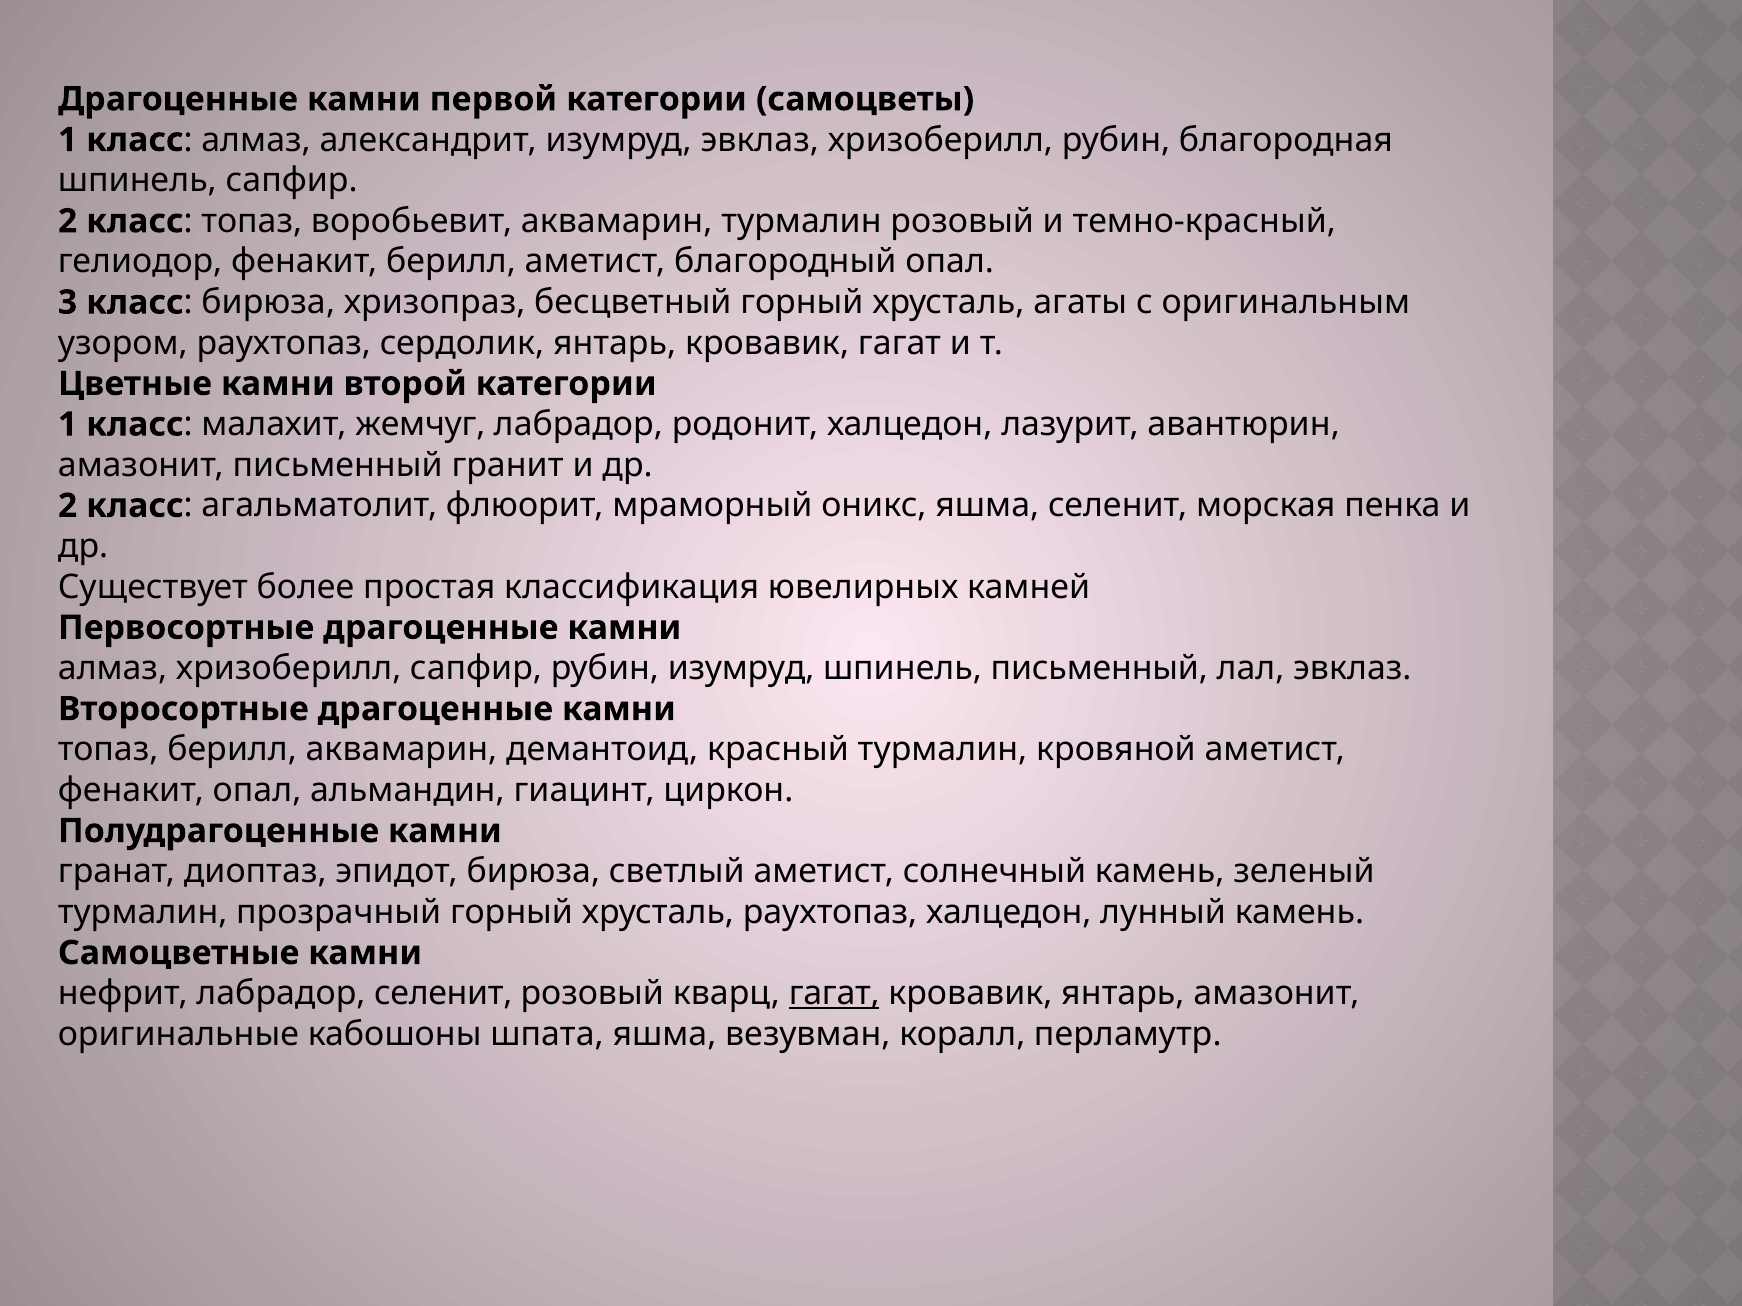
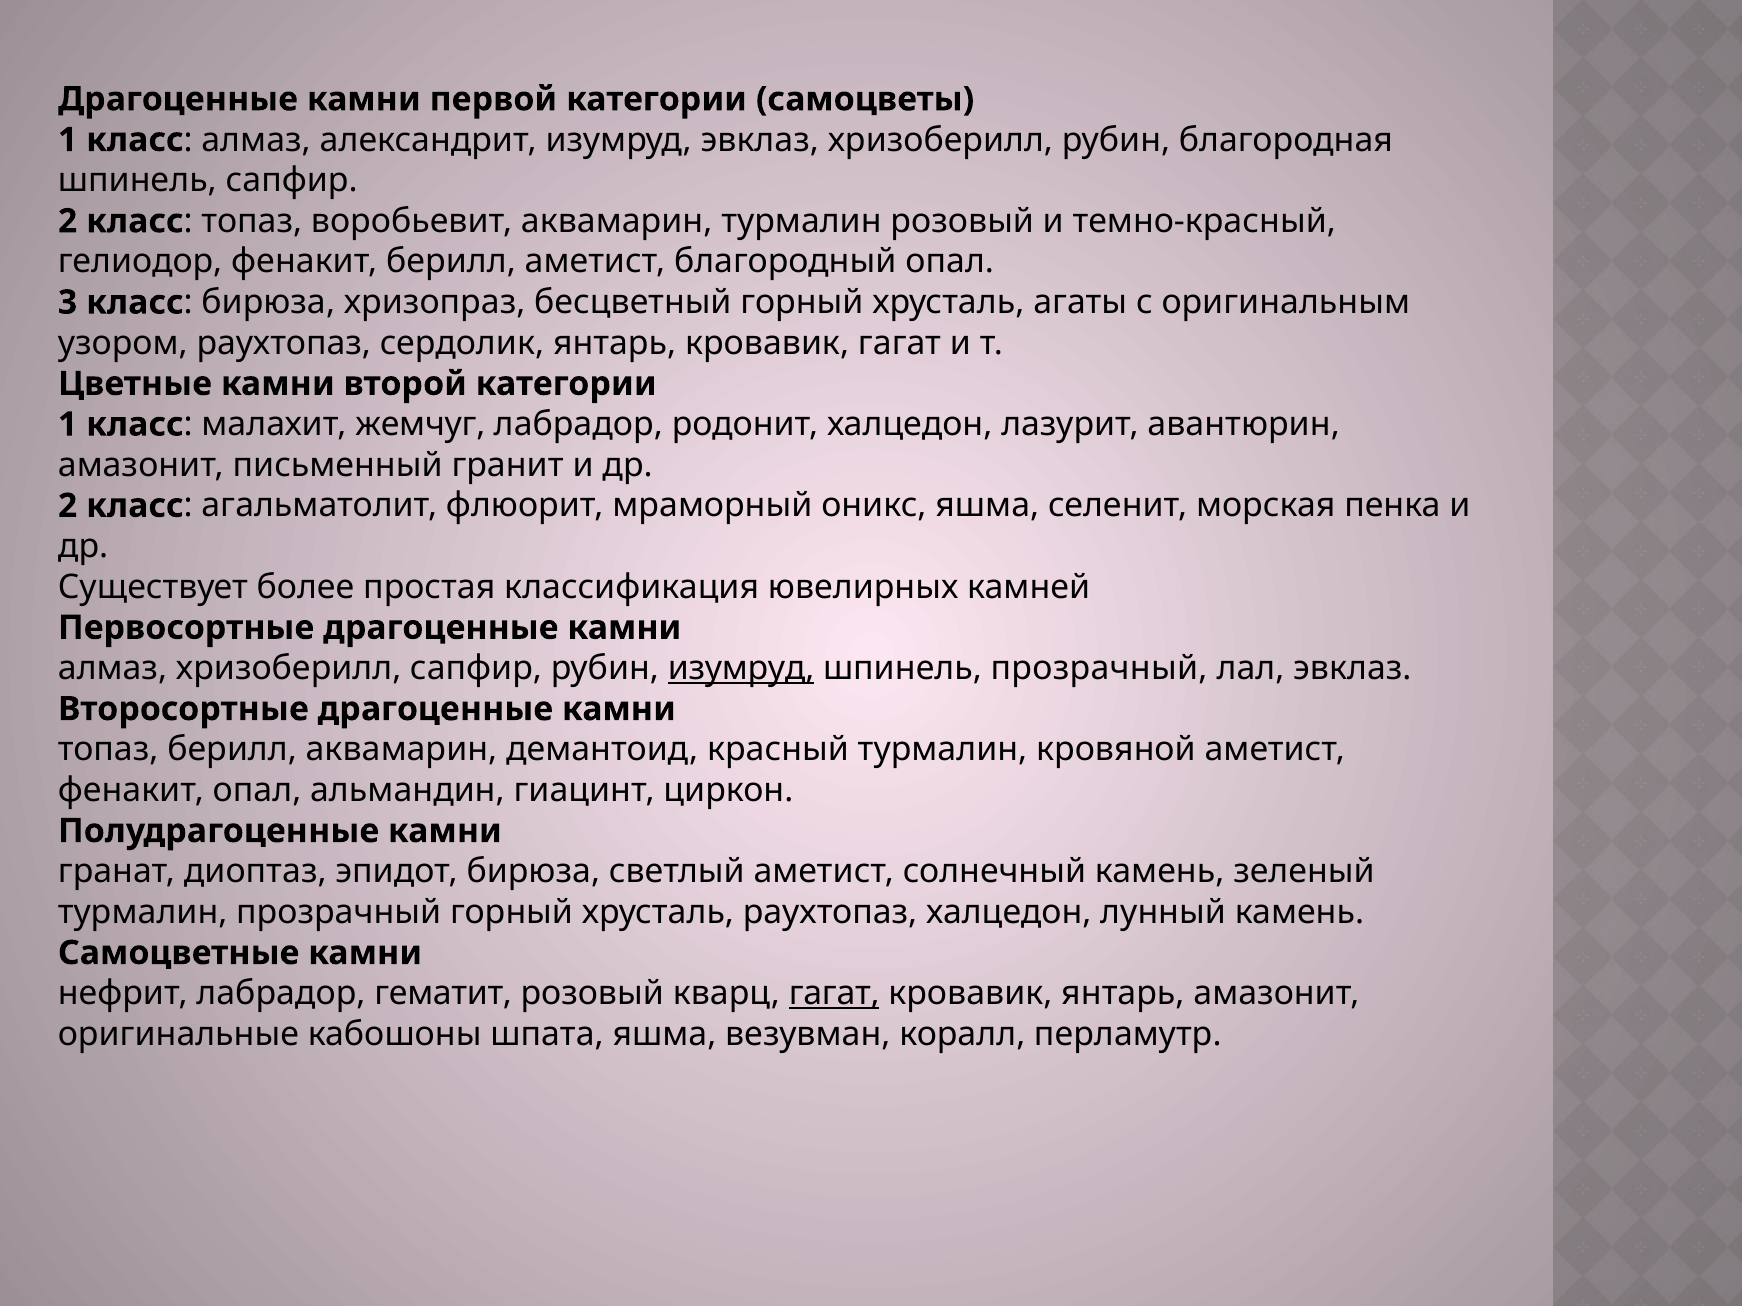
изумруд at (741, 669) underline: none -> present
шпинель письменный: письменный -> прозрачный
лабрадор селенит: селенит -> гематит
